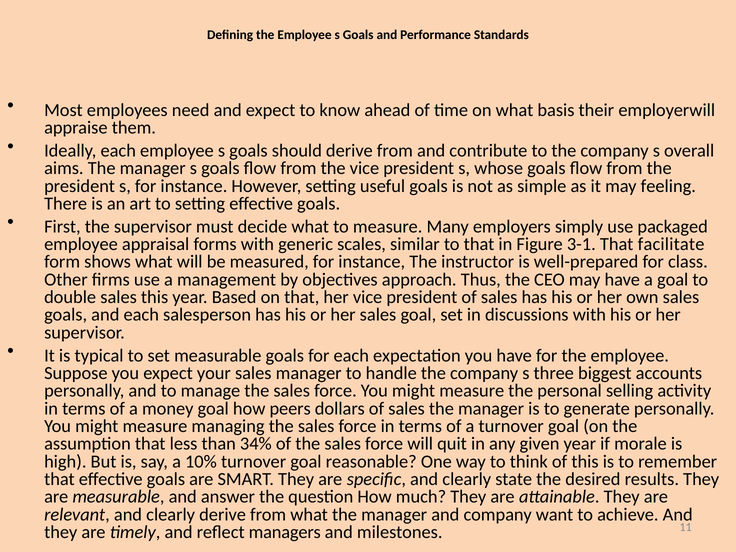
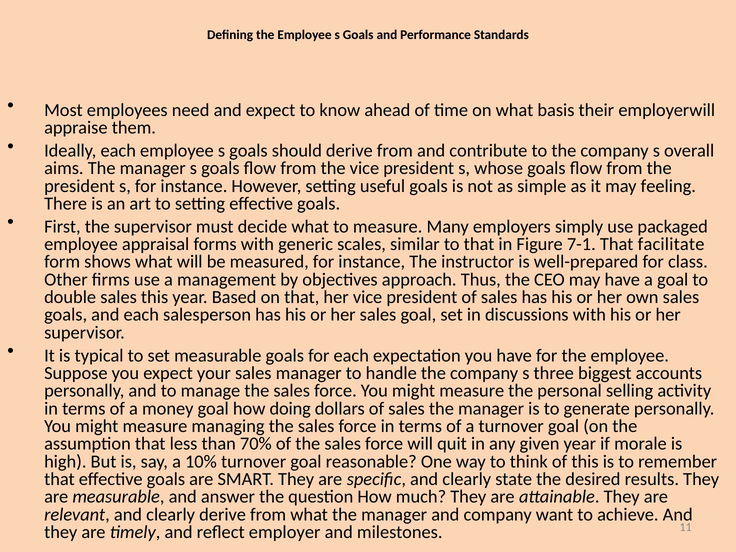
3-1: 3-1 -> 7-1
peers: peers -> doing
34%: 34% -> 70%
managers: managers -> employer
